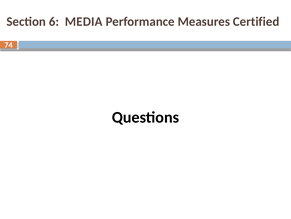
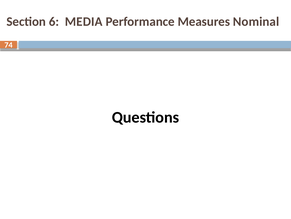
Certified: Certified -> Nominal
